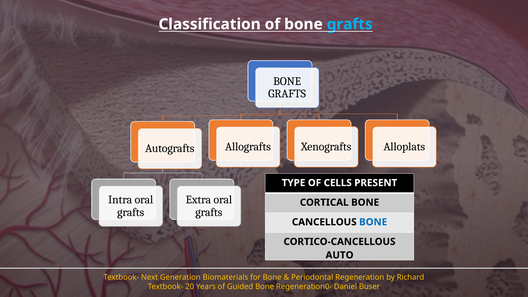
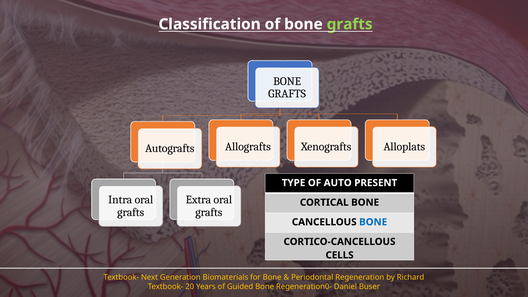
grafts at (350, 24) colour: light blue -> light green
CELLS: CELLS -> AUTO
AUTO: AUTO -> CELLS
